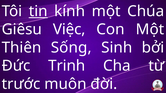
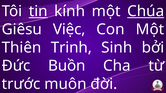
Chúa underline: none -> present
Sống: Sống -> Trinh
Trinh: Trinh -> Buồn
